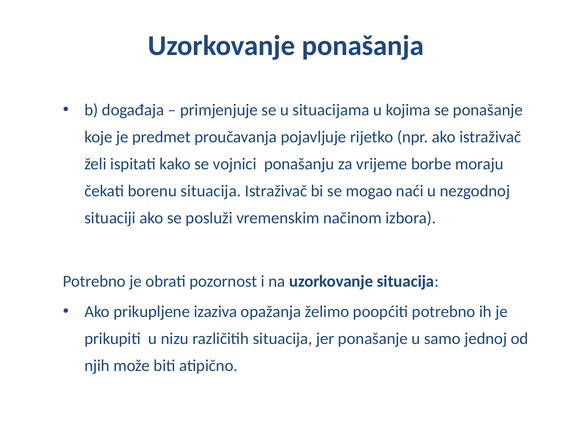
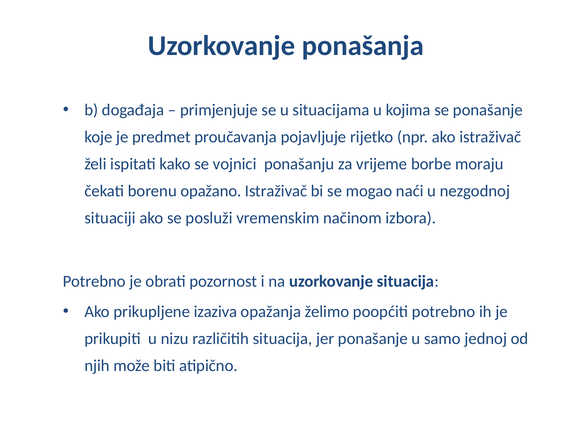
borenu situacija: situacija -> opažano
